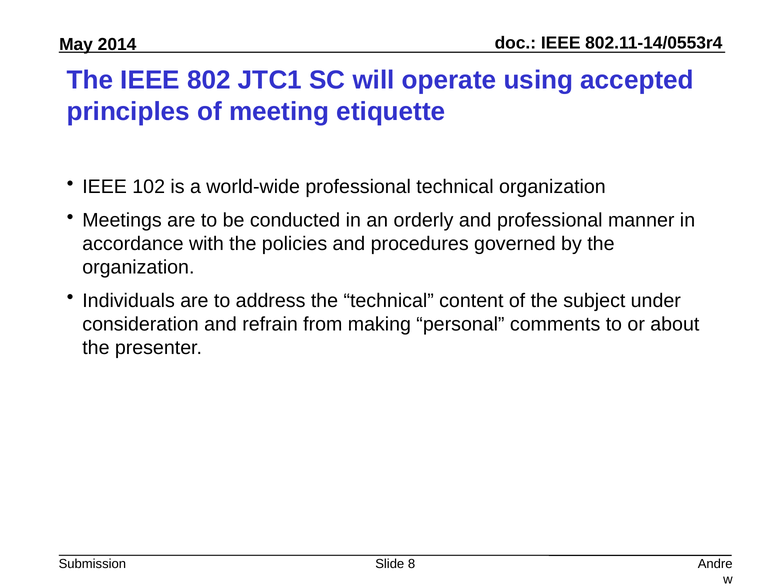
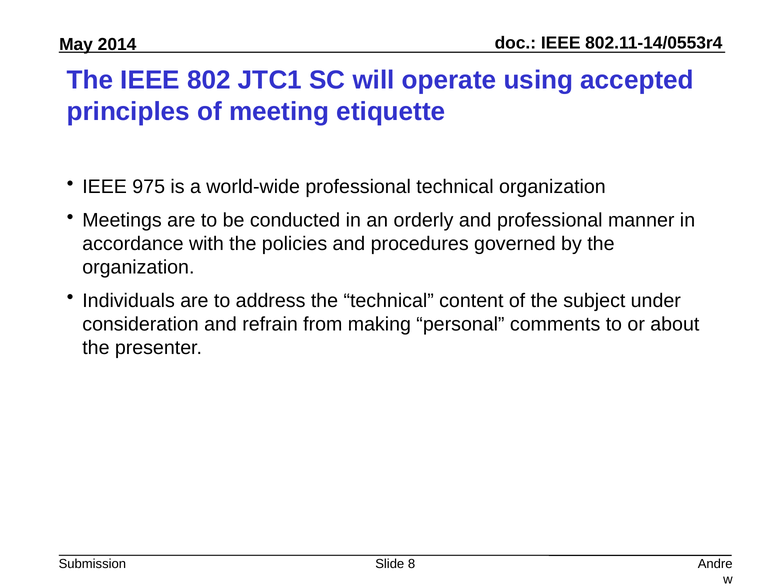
102: 102 -> 975
